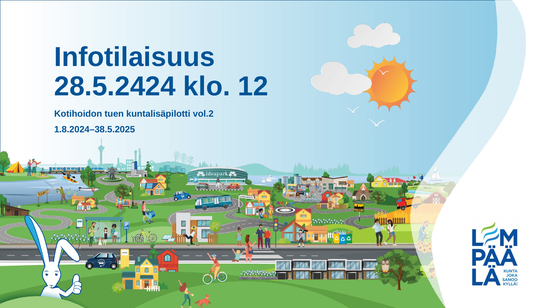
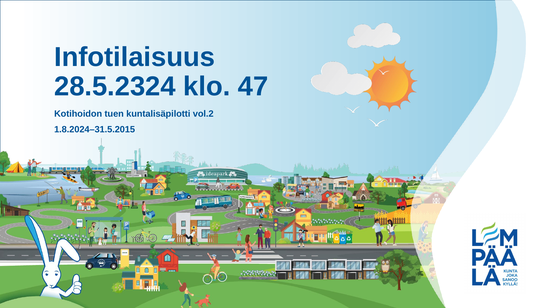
28.5.2424: 28.5.2424 -> 28.5.2324
12: 12 -> 47
1.8.2024–38.5.2025: 1.8.2024–38.5.2025 -> 1.8.2024–31.5.2015
